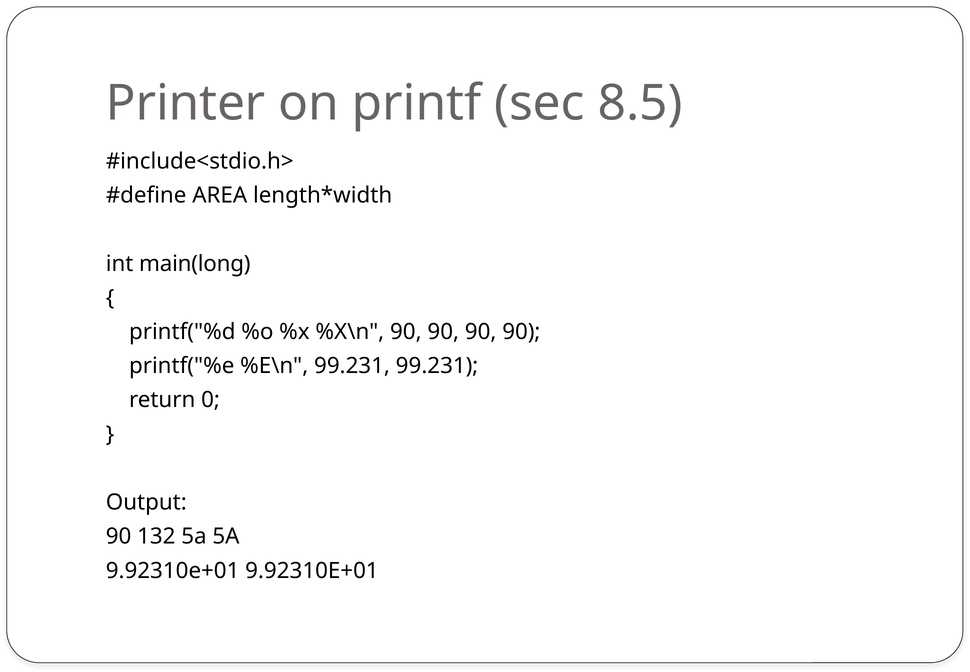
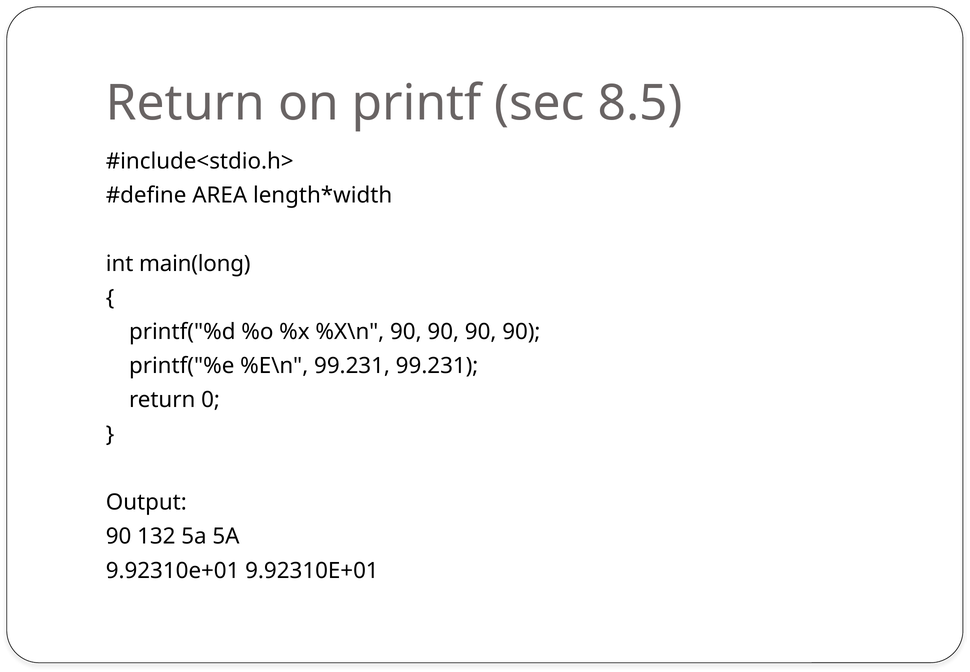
Printer at (186, 103): Printer -> Return
